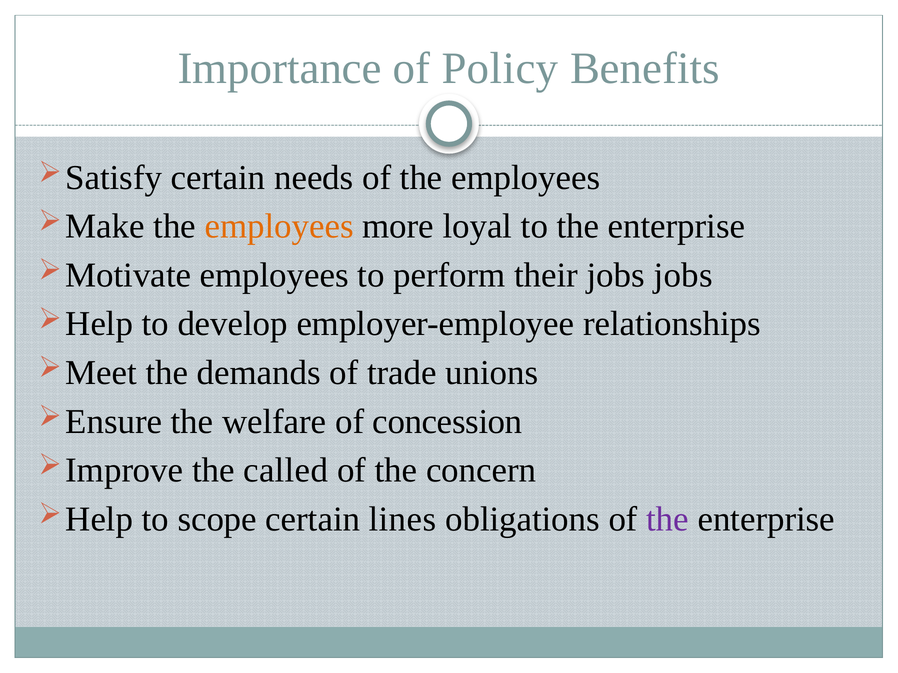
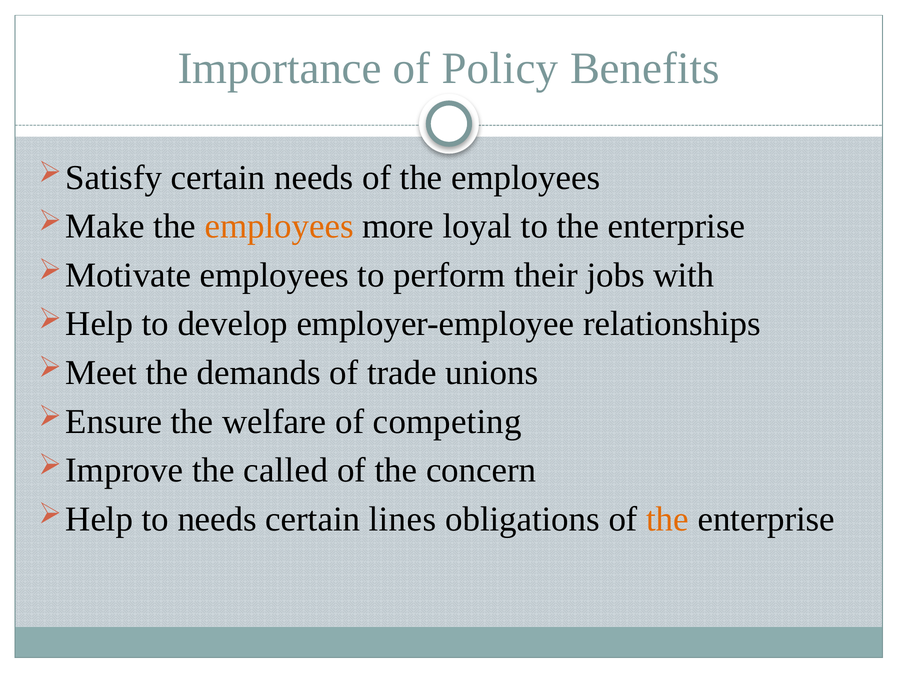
jobs jobs: jobs -> with
concession: concession -> competing
to scope: scope -> needs
the at (668, 519) colour: purple -> orange
